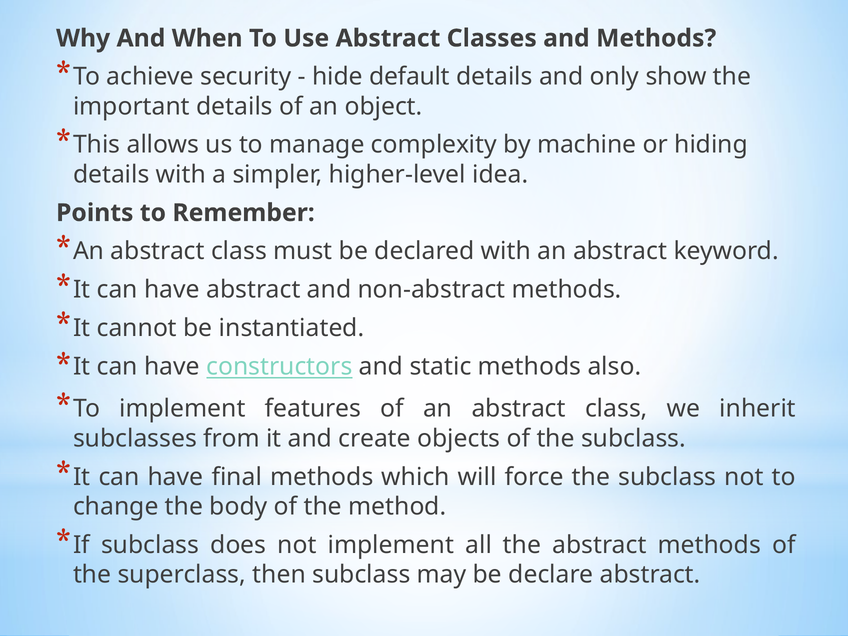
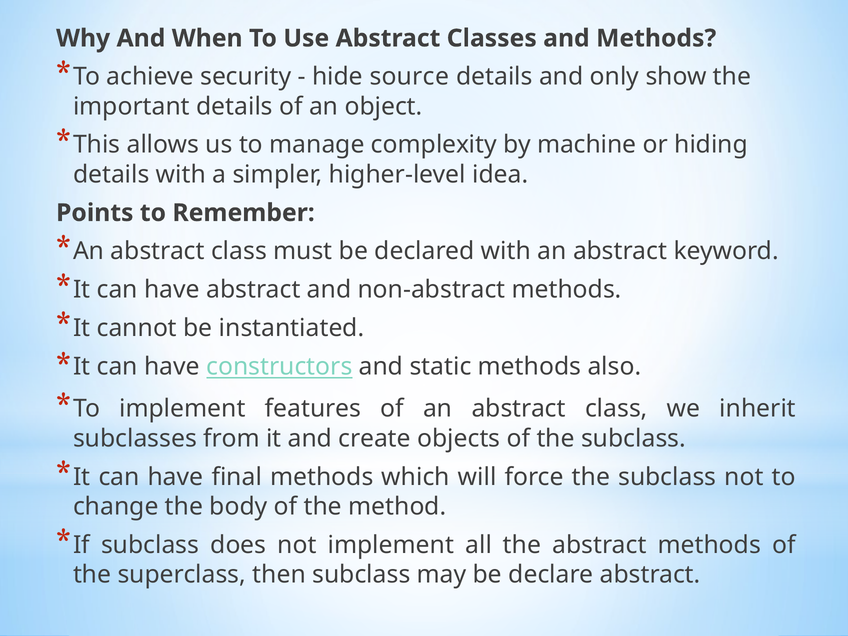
default: default -> source
